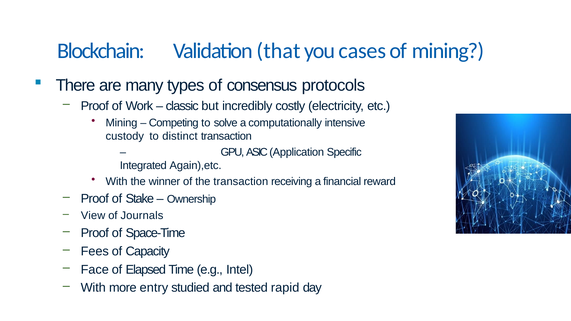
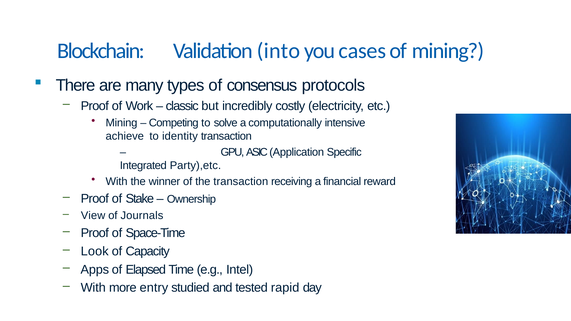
that: that -> into
custody: custody -> achieve
distinct: distinct -> identity
Again),etc: Again),etc -> Party),etc
Fees: Fees -> Look
Face: Face -> Apps
